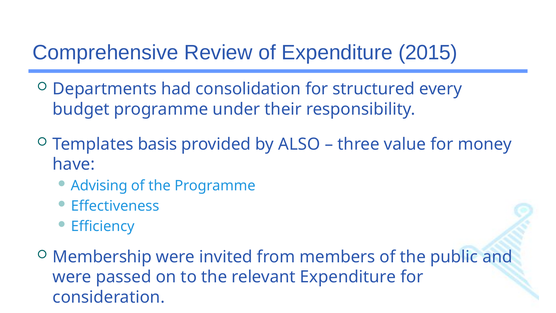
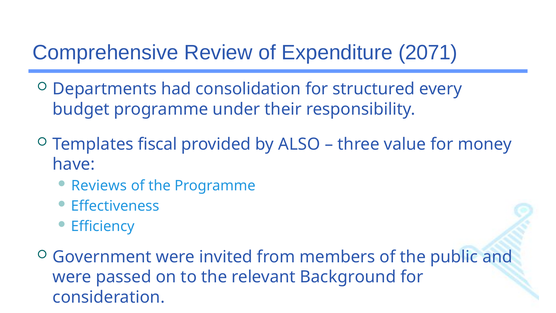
2015: 2015 -> 2071
basis: basis -> fiscal
Advising: Advising -> Reviews
Membership: Membership -> Government
relevant Expenditure: Expenditure -> Background
